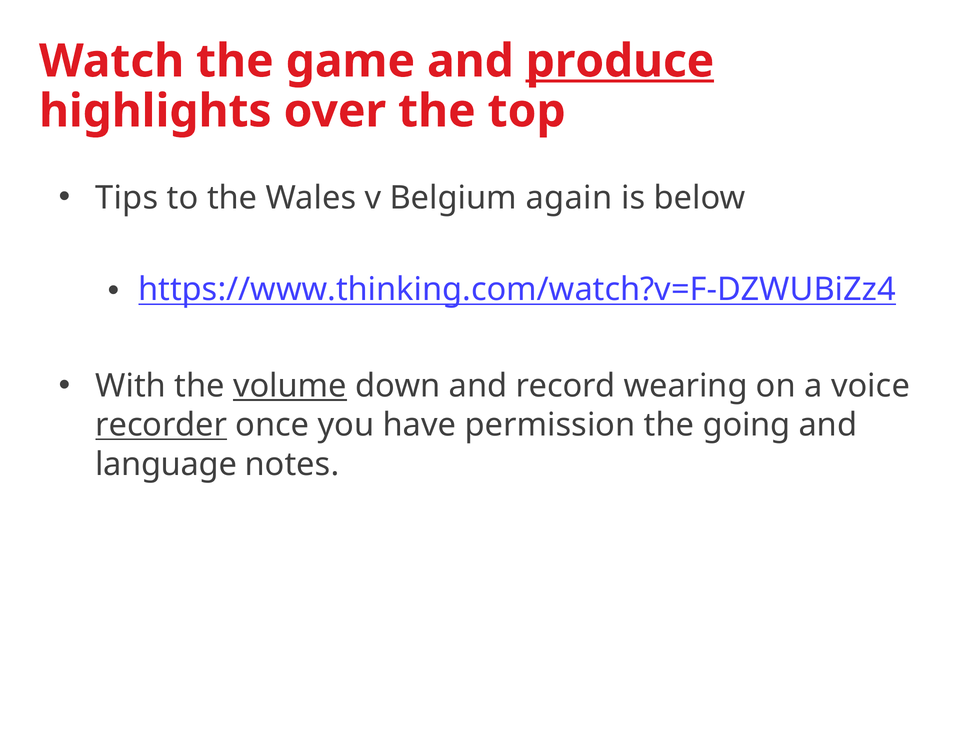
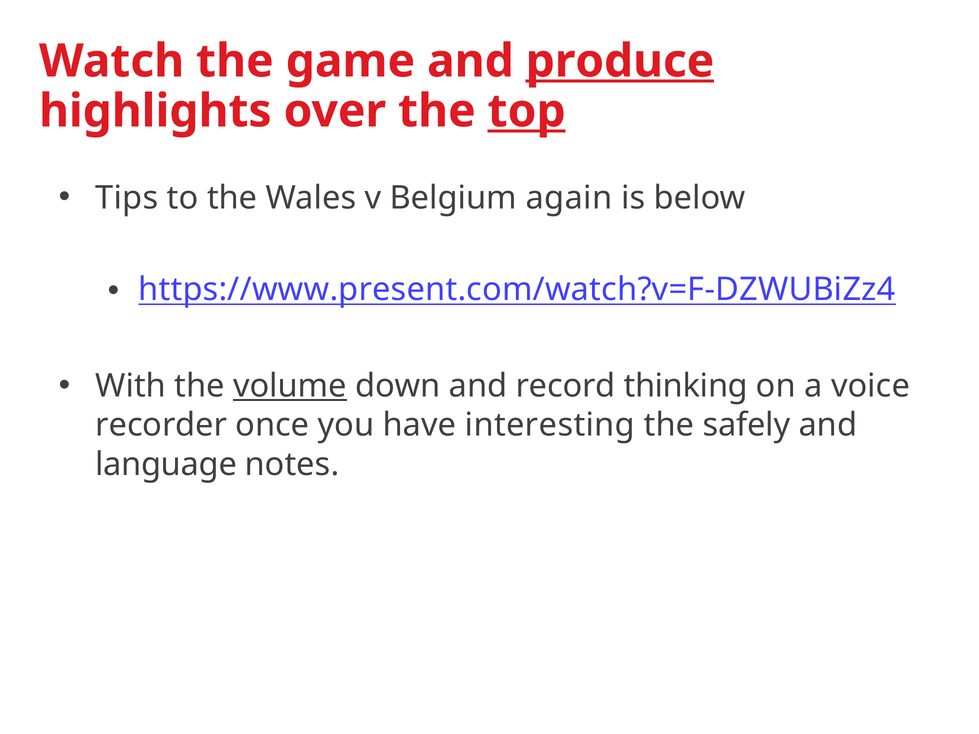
top underline: none -> present
https://www.thinking.com/watch?v=F-DZWUBiZz4: https://www.thinking.com/watch?v=F-DZWUBiZz4 -> https://www.present.com/watch?v=F-DZWUBiZz4
wearing: wearing -> thinking
recorder underline: present -> none
permission: permission -> interesting
going: going -> safely
